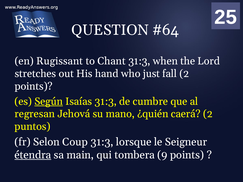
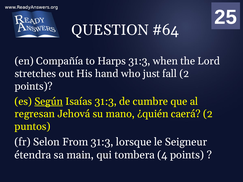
Rugissant: Rugissant -> Compañía
Chant: Chant -> Harps
Coup: Coup -> From
étendra underline: present -> none
9: 9 -> 4
